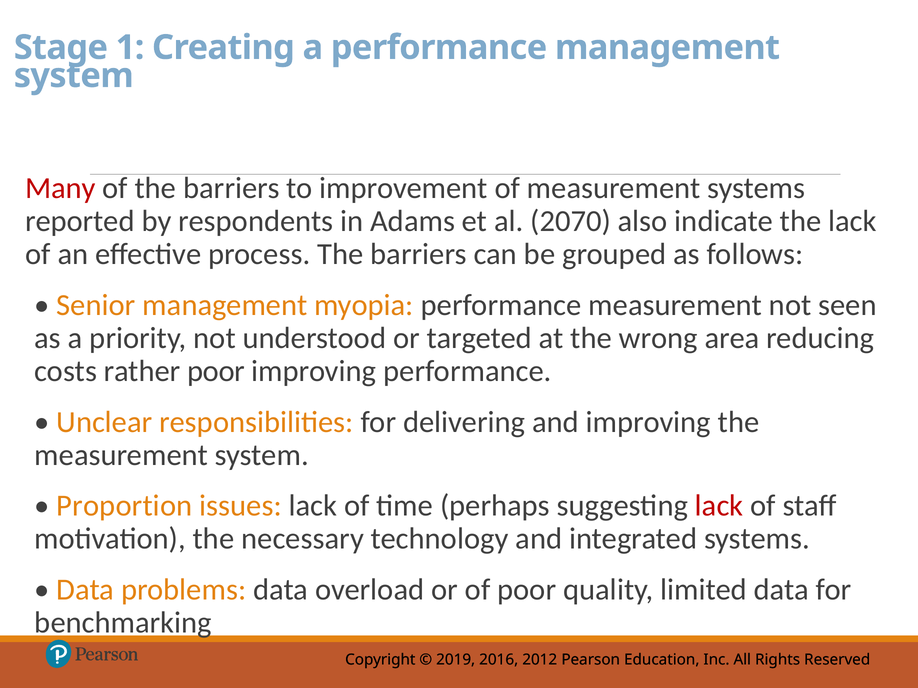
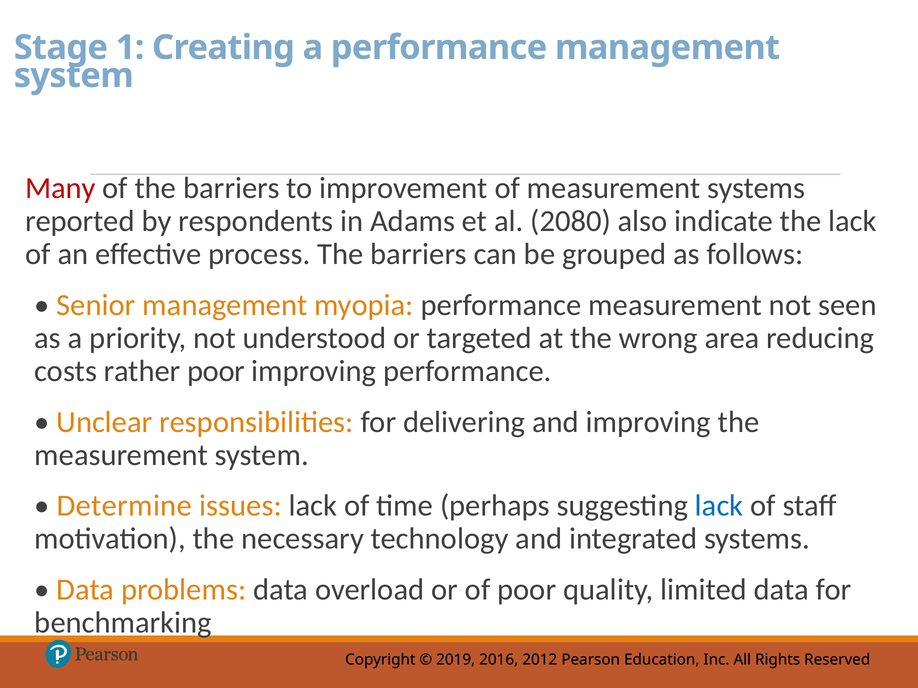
2070: 2070 -> 2080
Proportion: Proportion -> Determine
lack at (719, 506) colour: red -> blue
